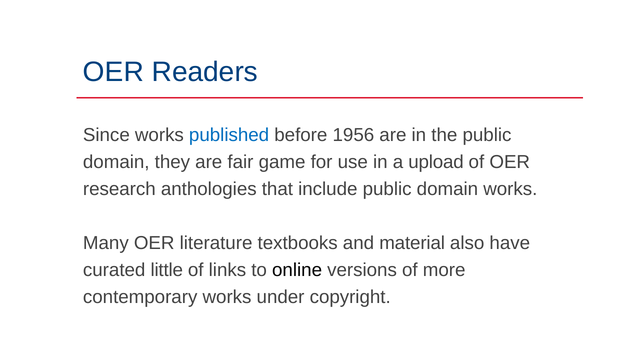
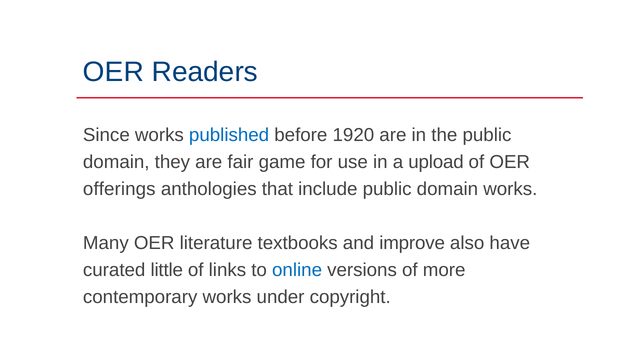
1956: 1956 -> 1920
research: research -> offerings
material: material -> improve
online colour: black -> blue
